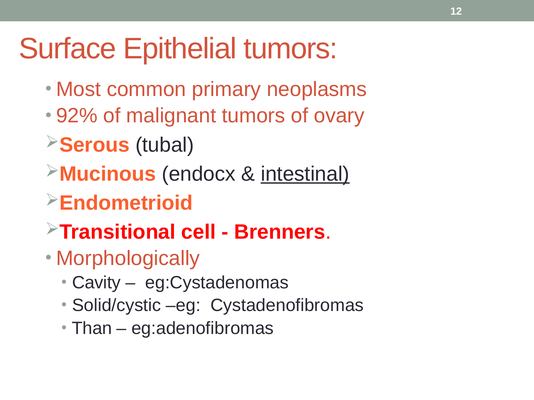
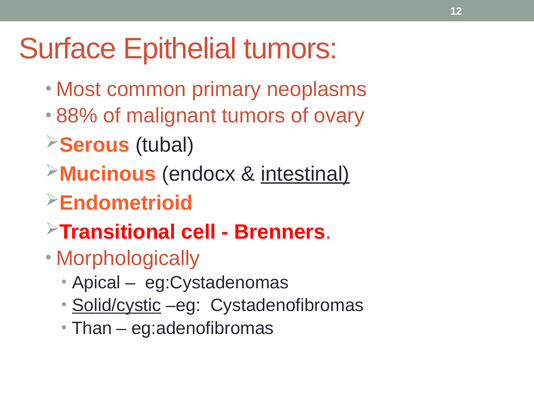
92%: 92% -> 88%
Cavity: Cavity -> Apical
Solid/cystic underline: none -> present
